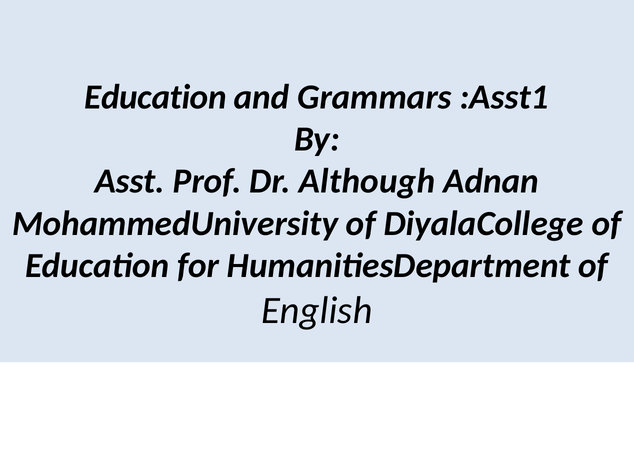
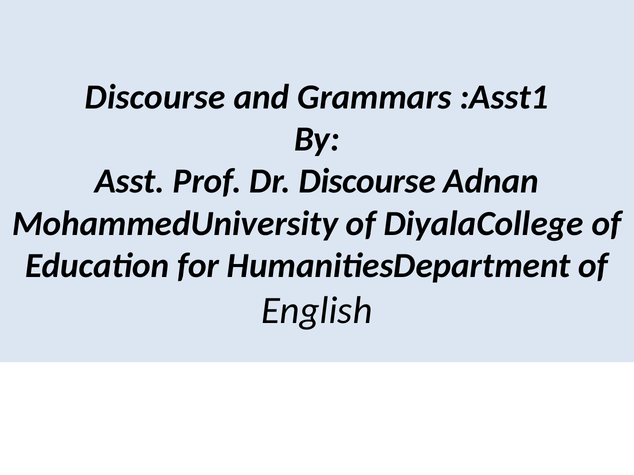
Education at (155, 97): Education -> Discourse
Dr Although: Although -> Discourse
